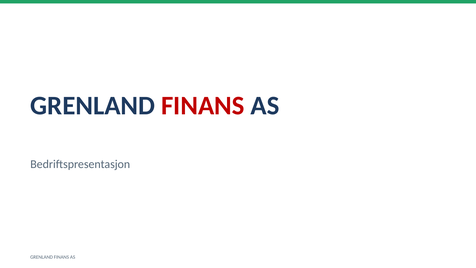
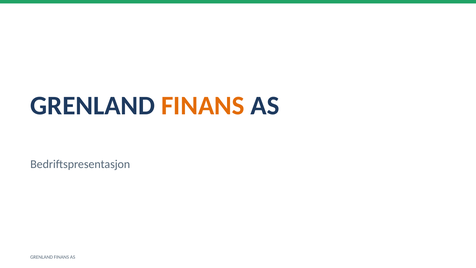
FINANS at (203, 106) colour: red -> orange
